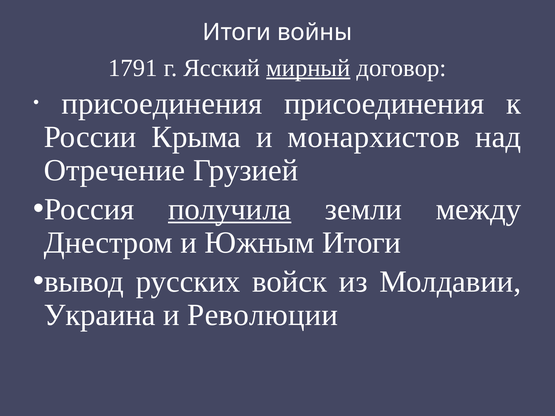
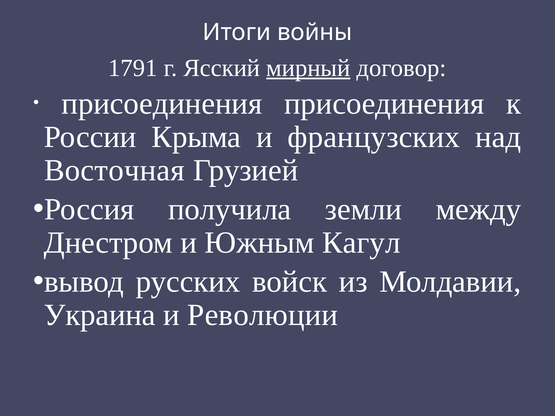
монархистов: монархистов -> французских
Отречение: Отречение -> Восточная
получила underline: present -> none
Южным Итоги: Итоги -> Кагул
